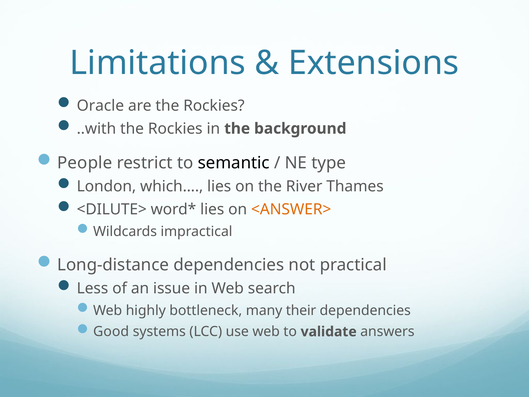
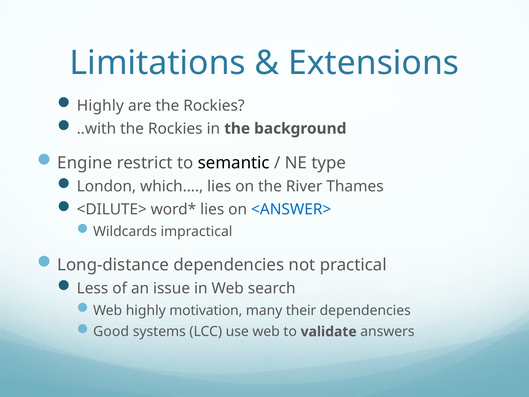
Oracle at (100, 106): Oracle -> Highly
People: People -> Engine
<ANSWER> colour: orange -> blue
bottleneck: bottleneck -> motivation
